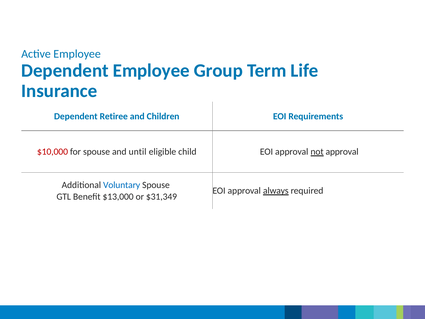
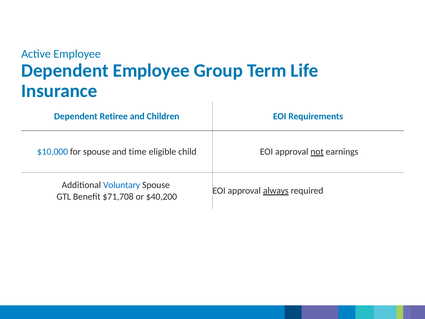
$10,000 colour: red -> blue
until: until -> time
not approval: approval -> earnings
$13,000: $13,000 -> $71,708
$31,349: $31,349 -> $40,200
